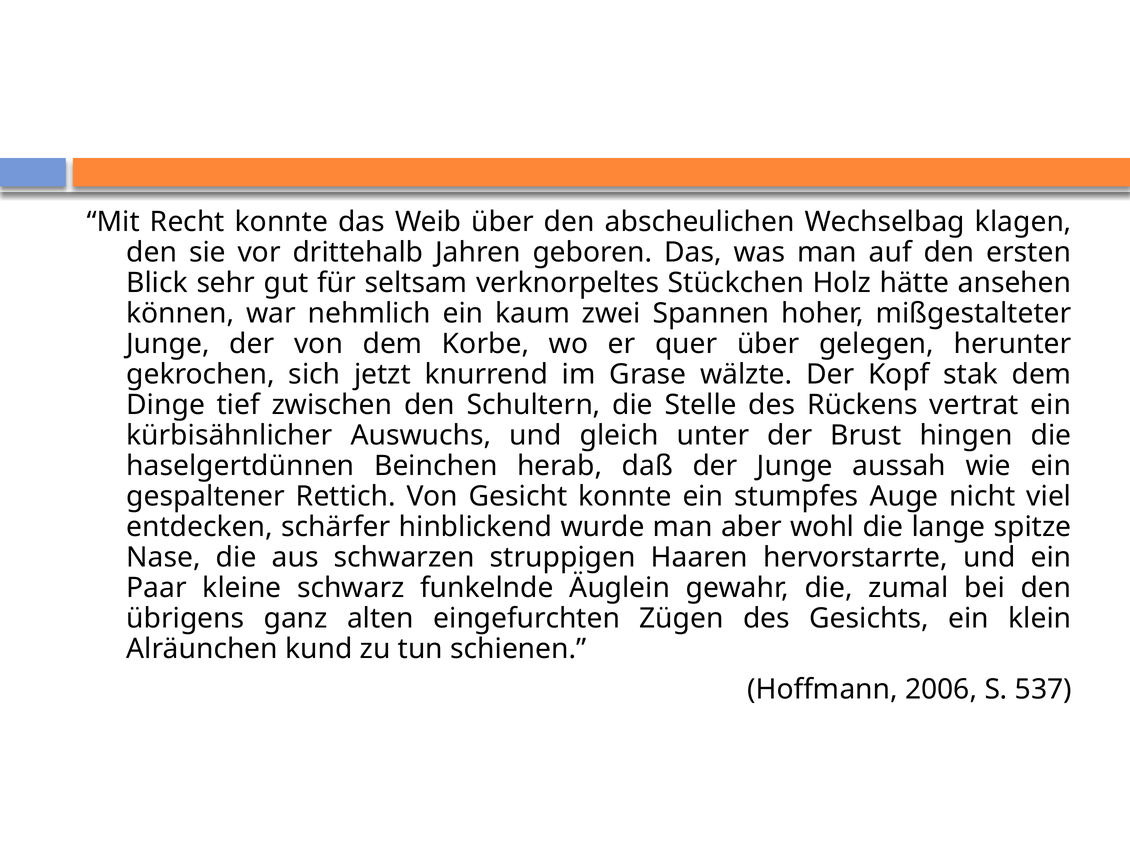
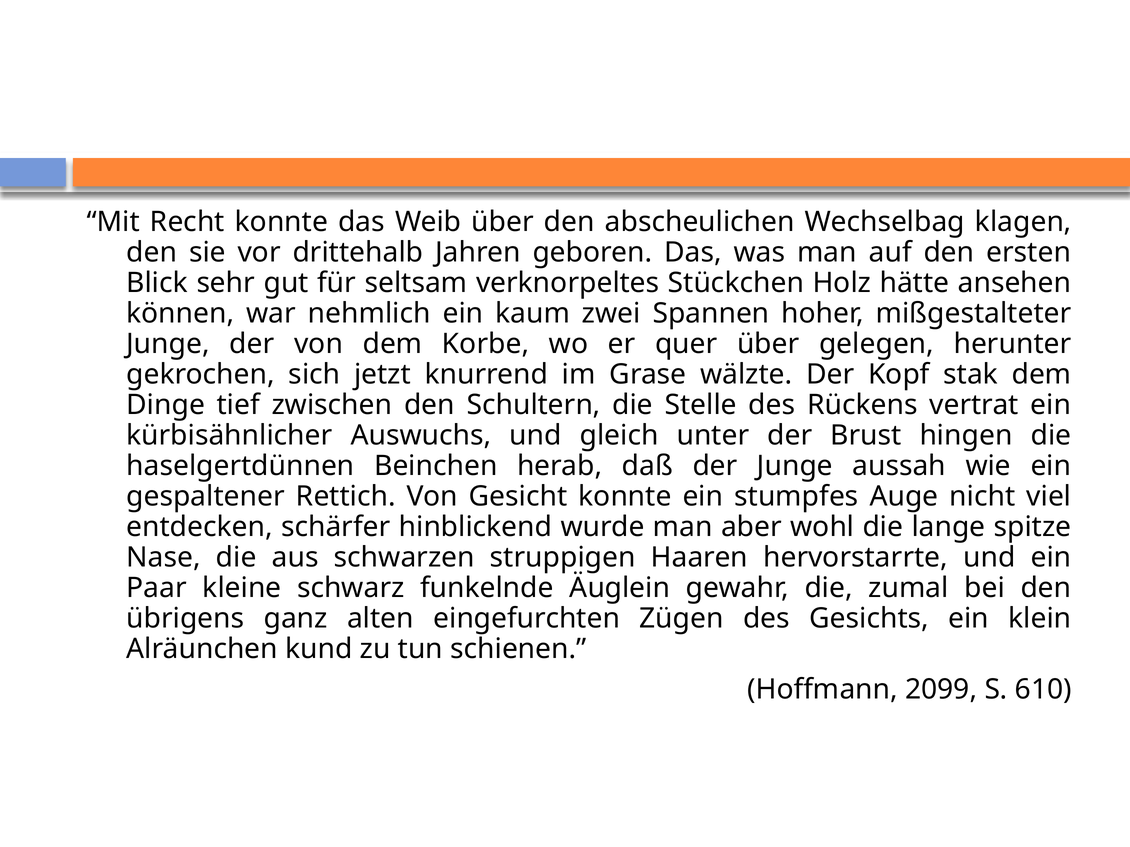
2006: 2006 -> 2099
537: 537 -> 610
